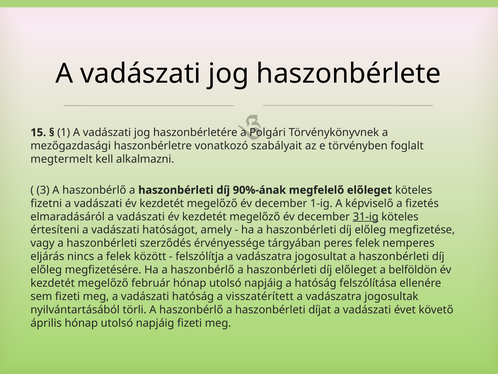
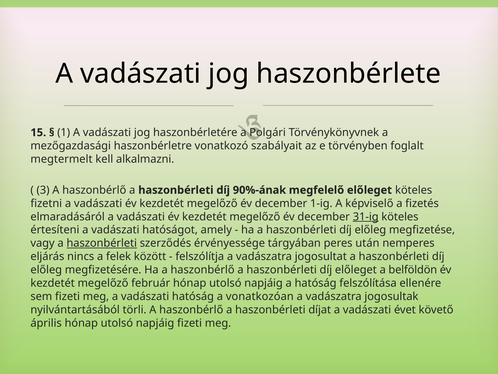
haszonbérleti at (102, 243) underline: none -> present
peres felek: felek -> után
visszatérített: visszatérített -> vonatkozóan
